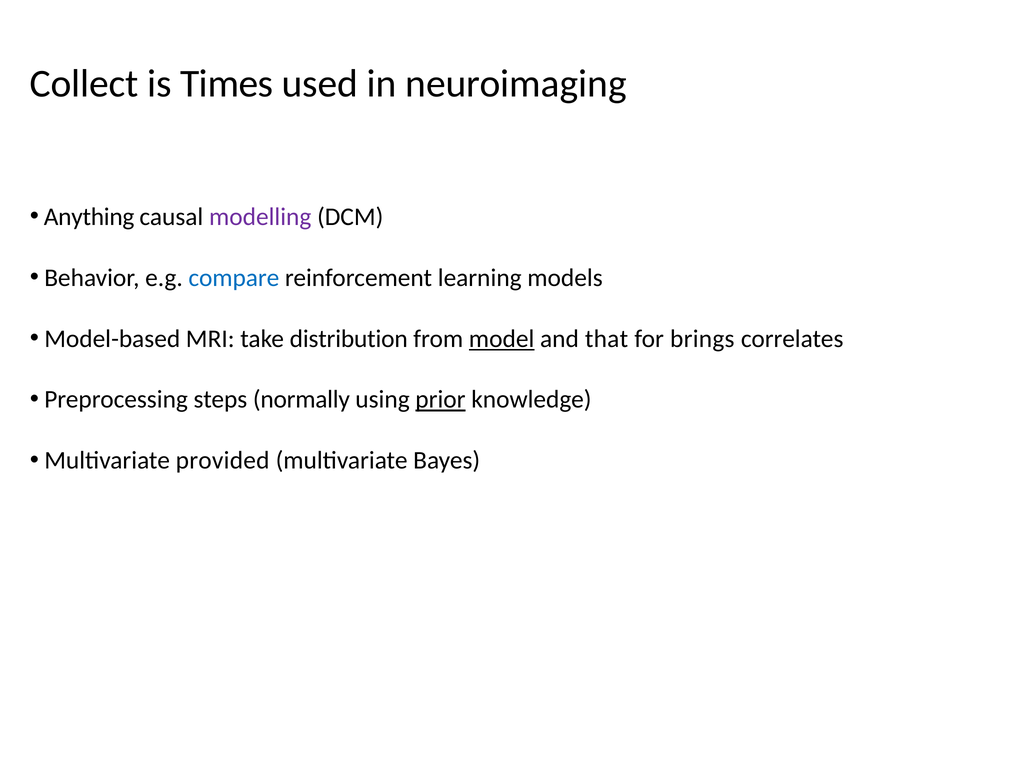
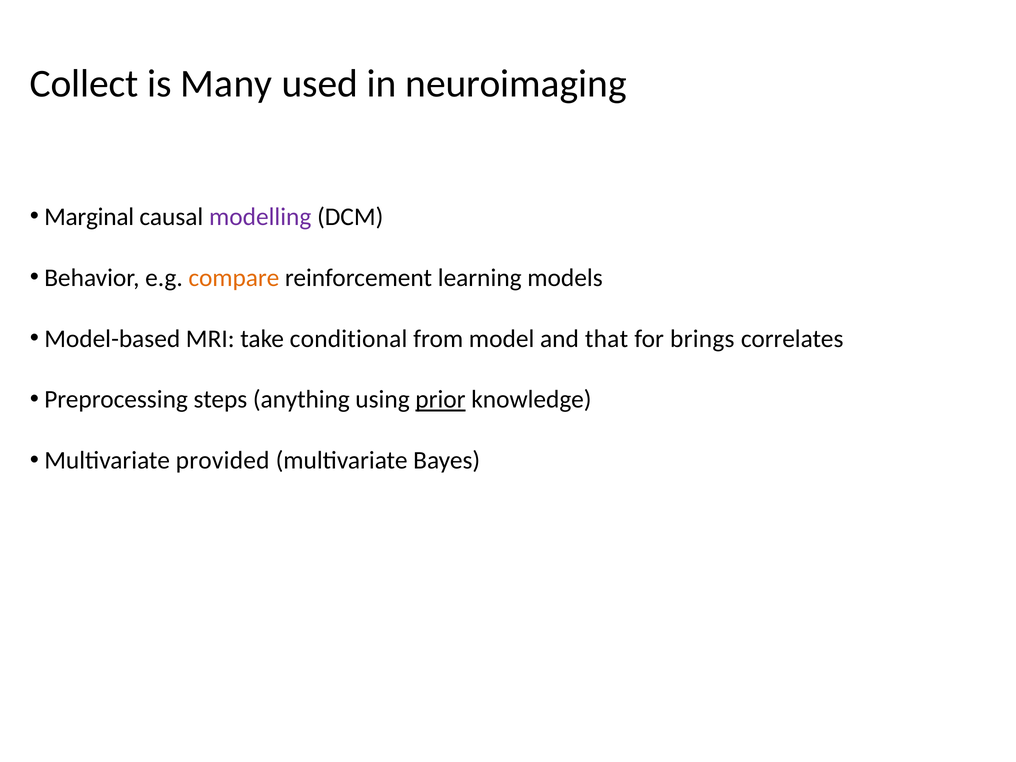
Times: Times -> Many
Anything: Anything -> Marginal
compare colour: blue -> orange
distribution: distribution -> conditional
model underline: present -> none
normally: normally -> anything
